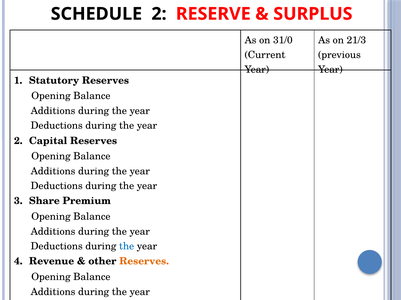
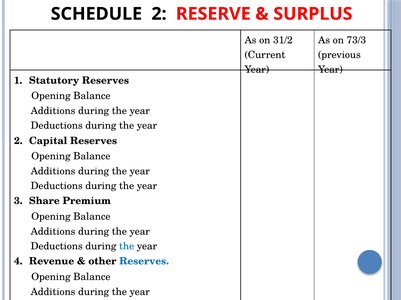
31/0: 31/0 -> 31/2
21/3: 21/3 -> 73/3
Reserves at (144, 262) colour: orange -> blue
